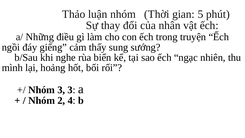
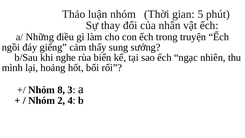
Nhóm 3: 3 -> 8
